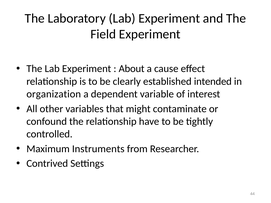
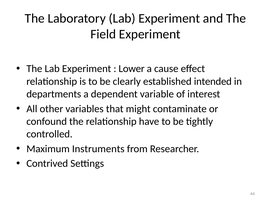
About: About -> Lower
organization: organization -> departments
